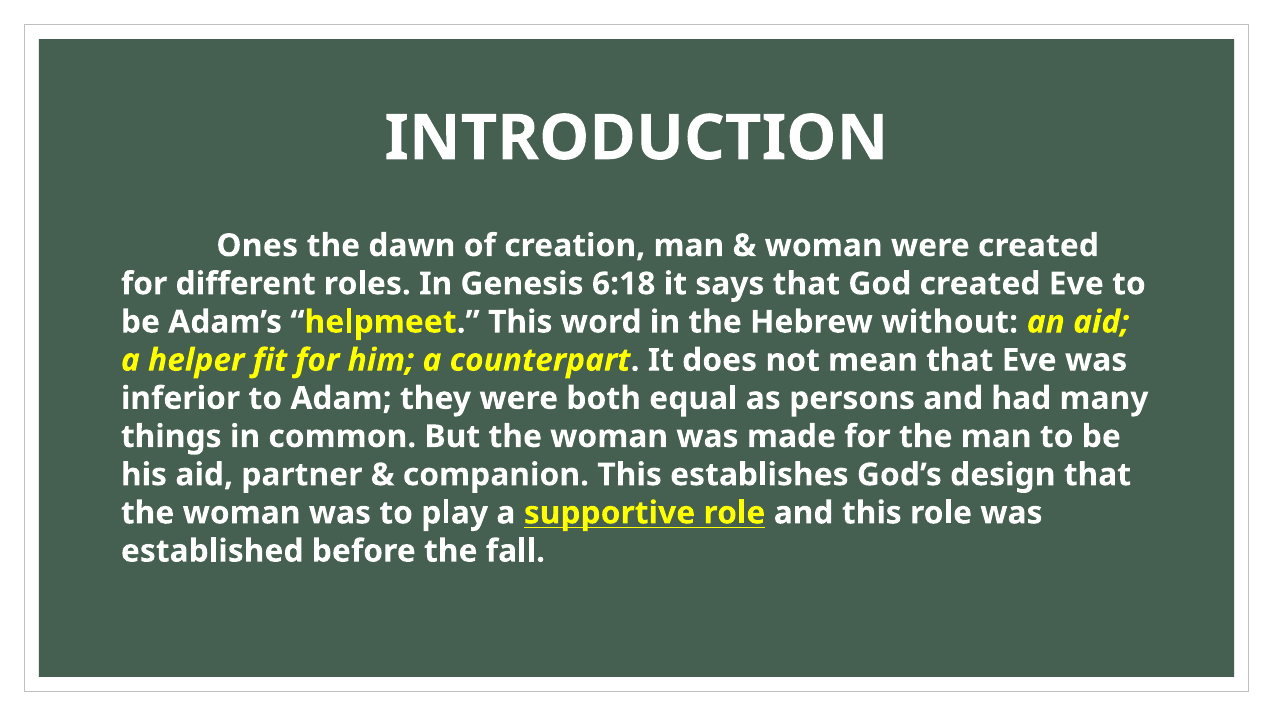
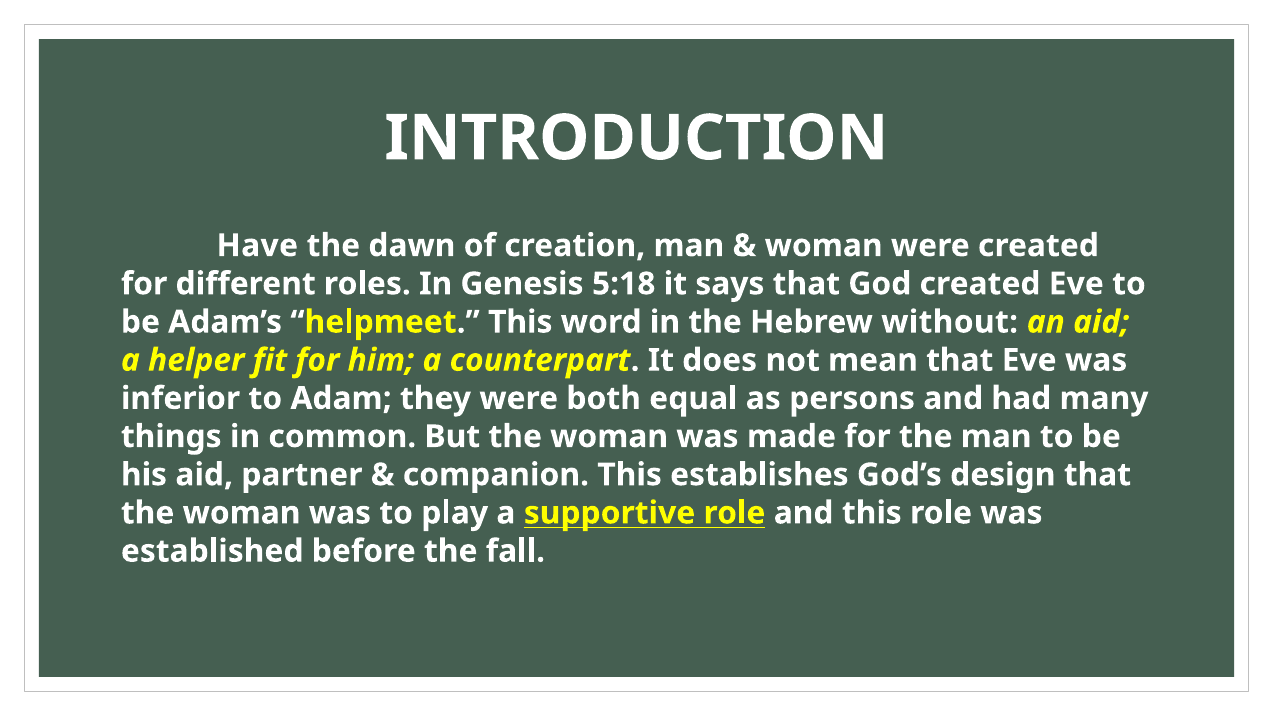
Ones: Ones -> Have
6:18: 6:18 -> 5:18
